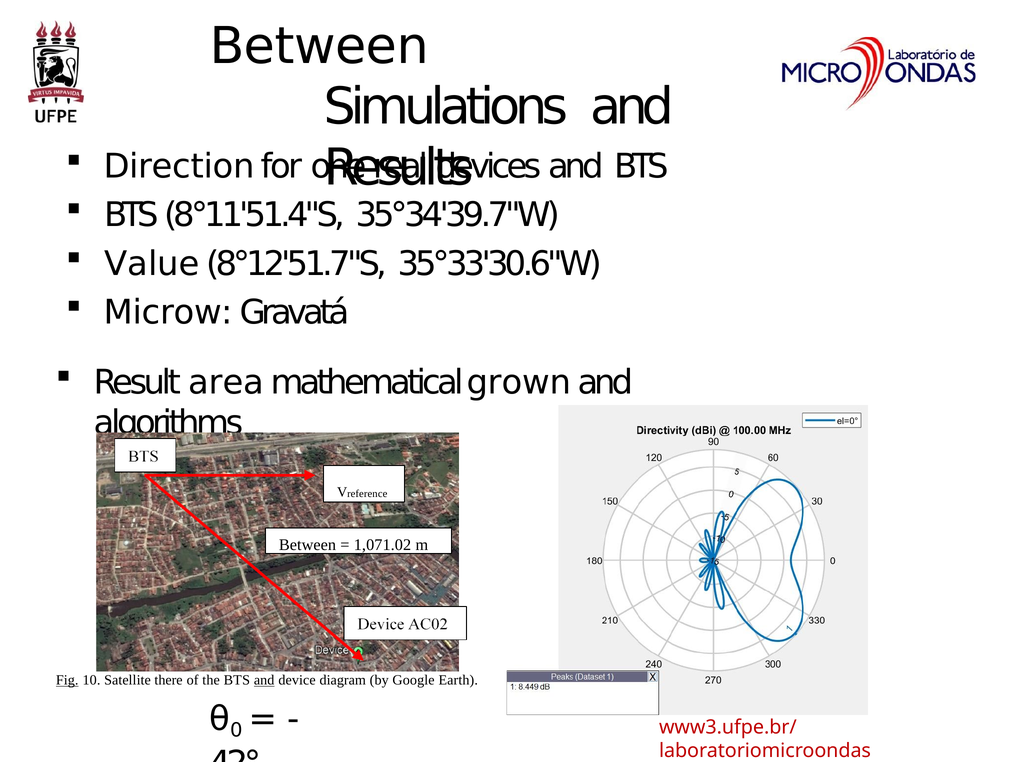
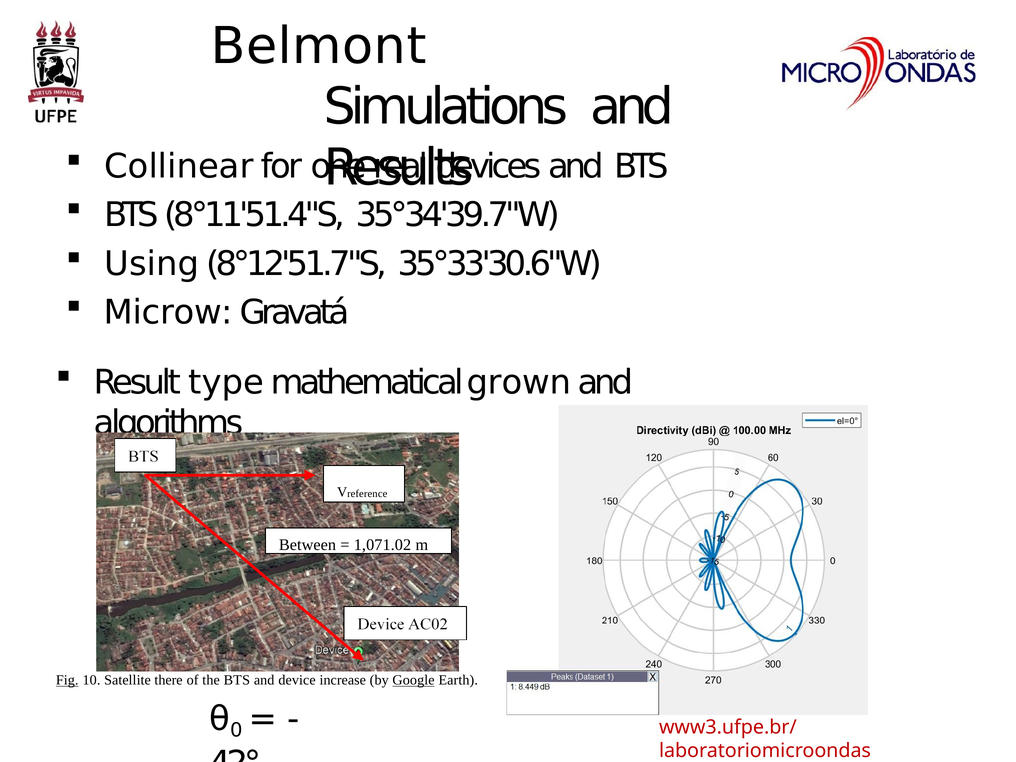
Between at (319, 46): Between -> Belmont
Direction: Direction -> Collinear
Value: Value -> Using
area: area -> type
and at (264, 680) underline: present -> none
diagram: diagram -> increase
Google underline: none -> present
